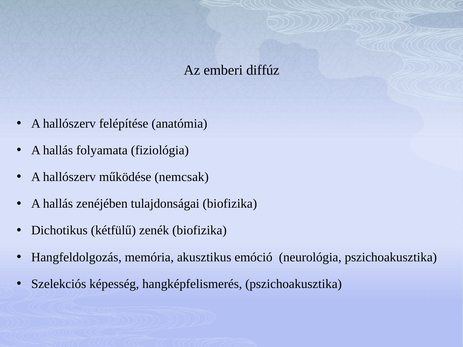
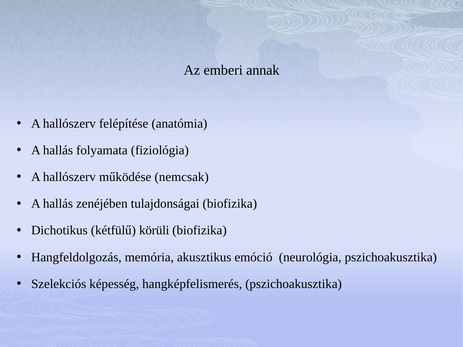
diffúz: diffúz -> annak
zenék: zenék -> körüli
